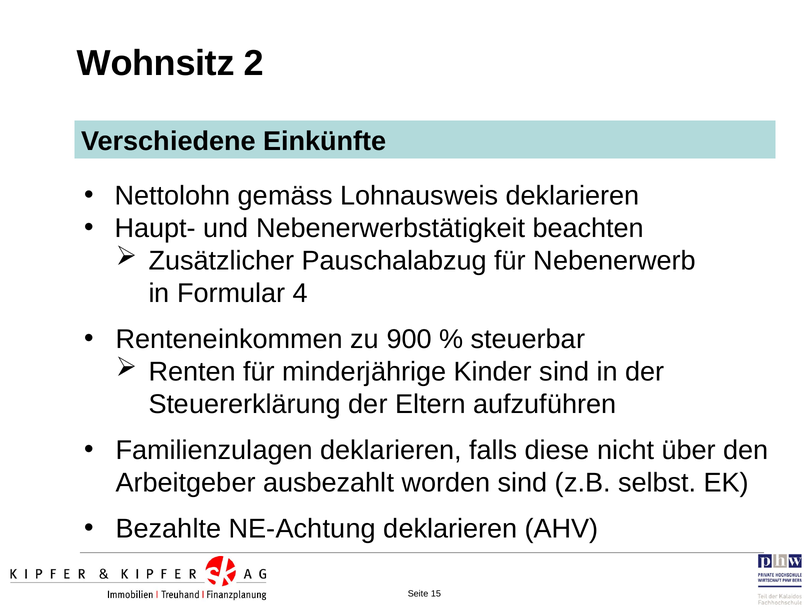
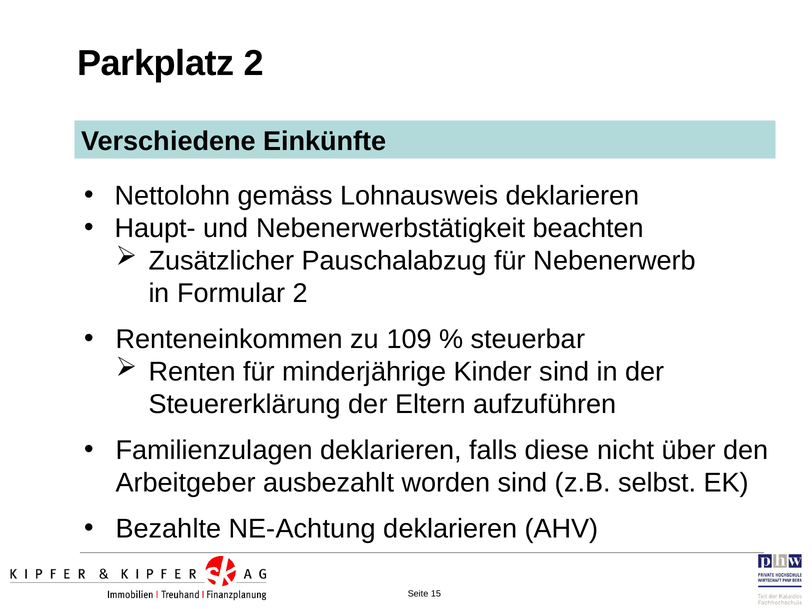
Wohnsitz: Wohnsitz -> Parkplatz
Formular 4: 4 -> 2
900: 900 -> 109
